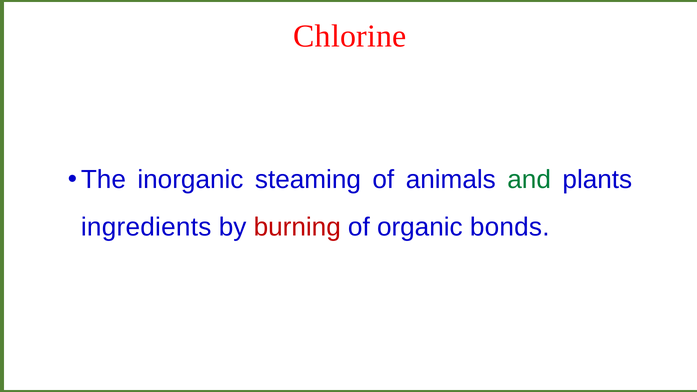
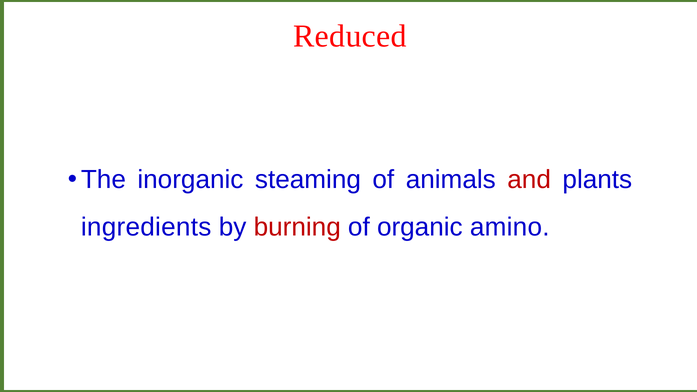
Chlorine: Chlorine -> Reduced
and colour: green -> red
bonds: bonds -> amino
